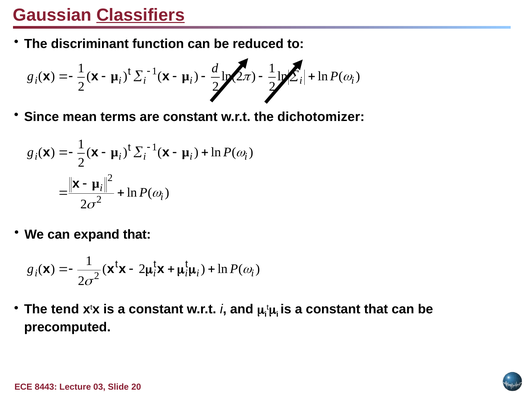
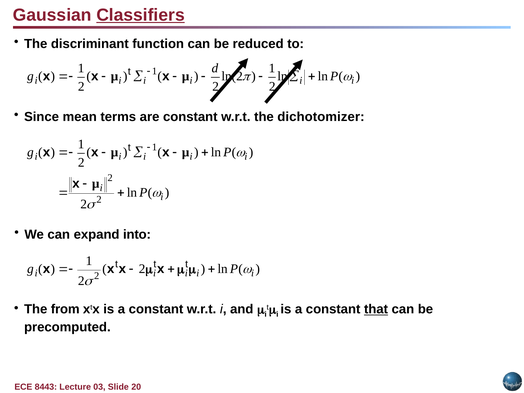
expand that: that -> into
tend: tend -> from
that at (376, 309) underline: none -> present
